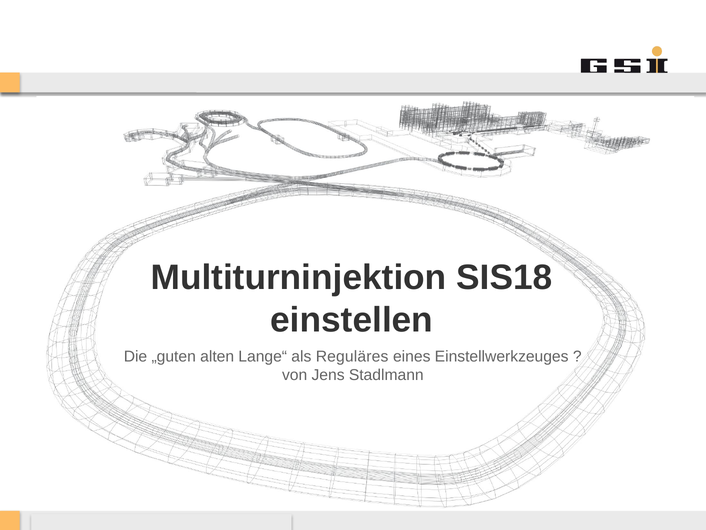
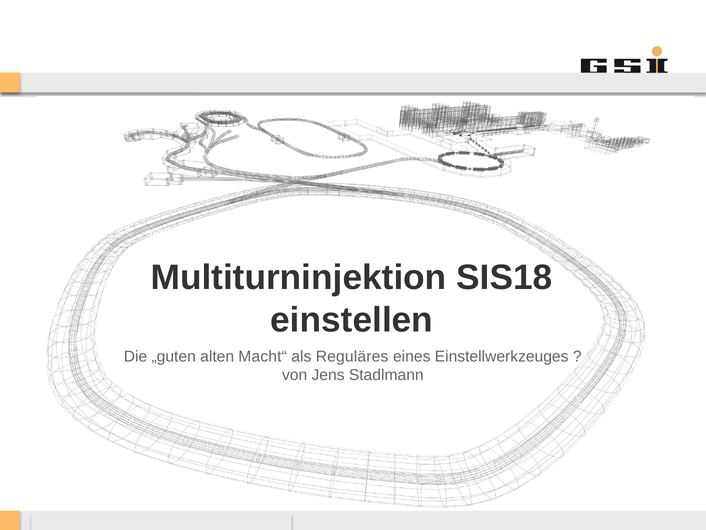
Lange“: Lange“ -> Macht“
